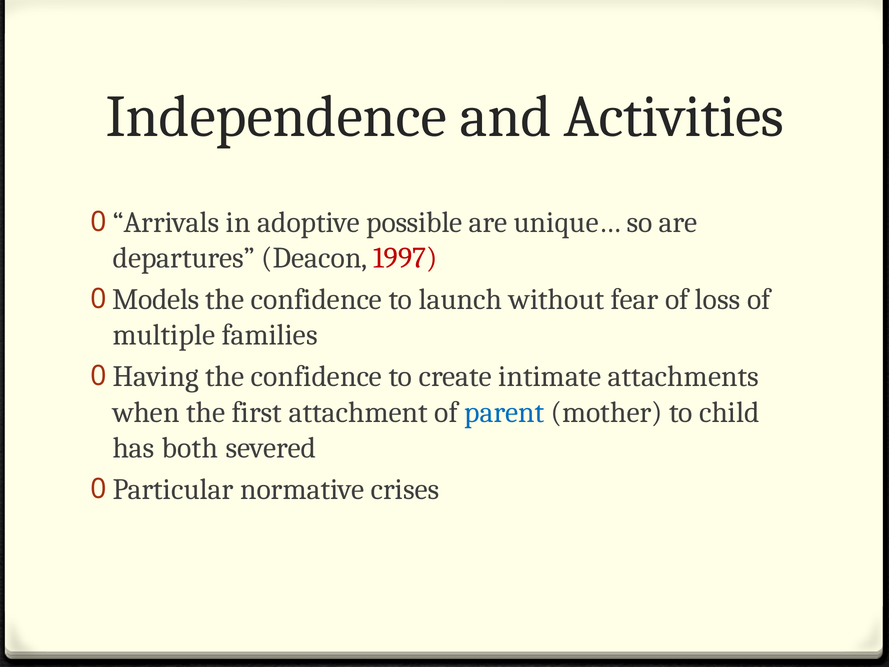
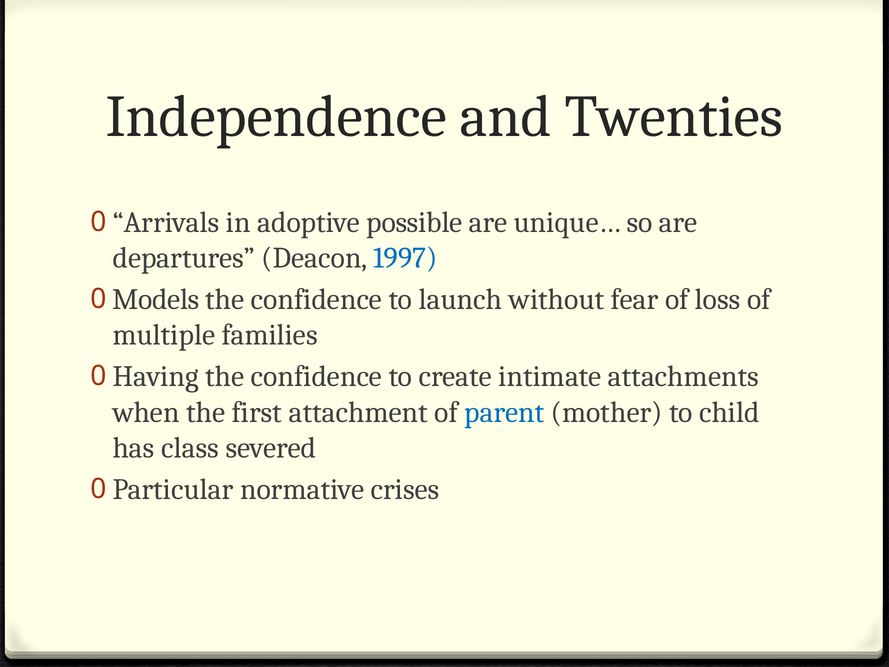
Activities: Activities -> Twenties
1997 colour: red -> blue
both: both -> class
